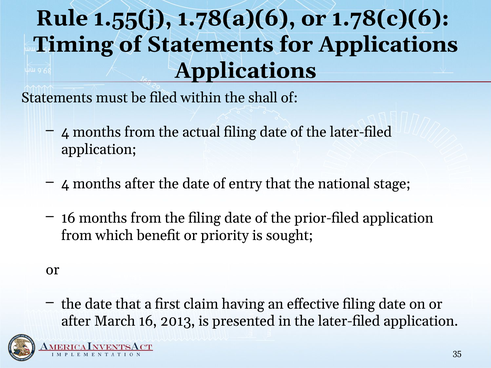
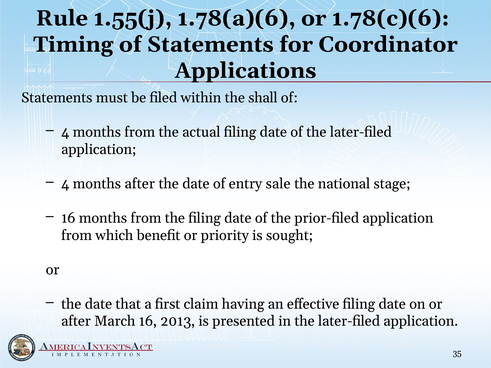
for Applications: Applications -> Coordinator
entry that: that -> sale
